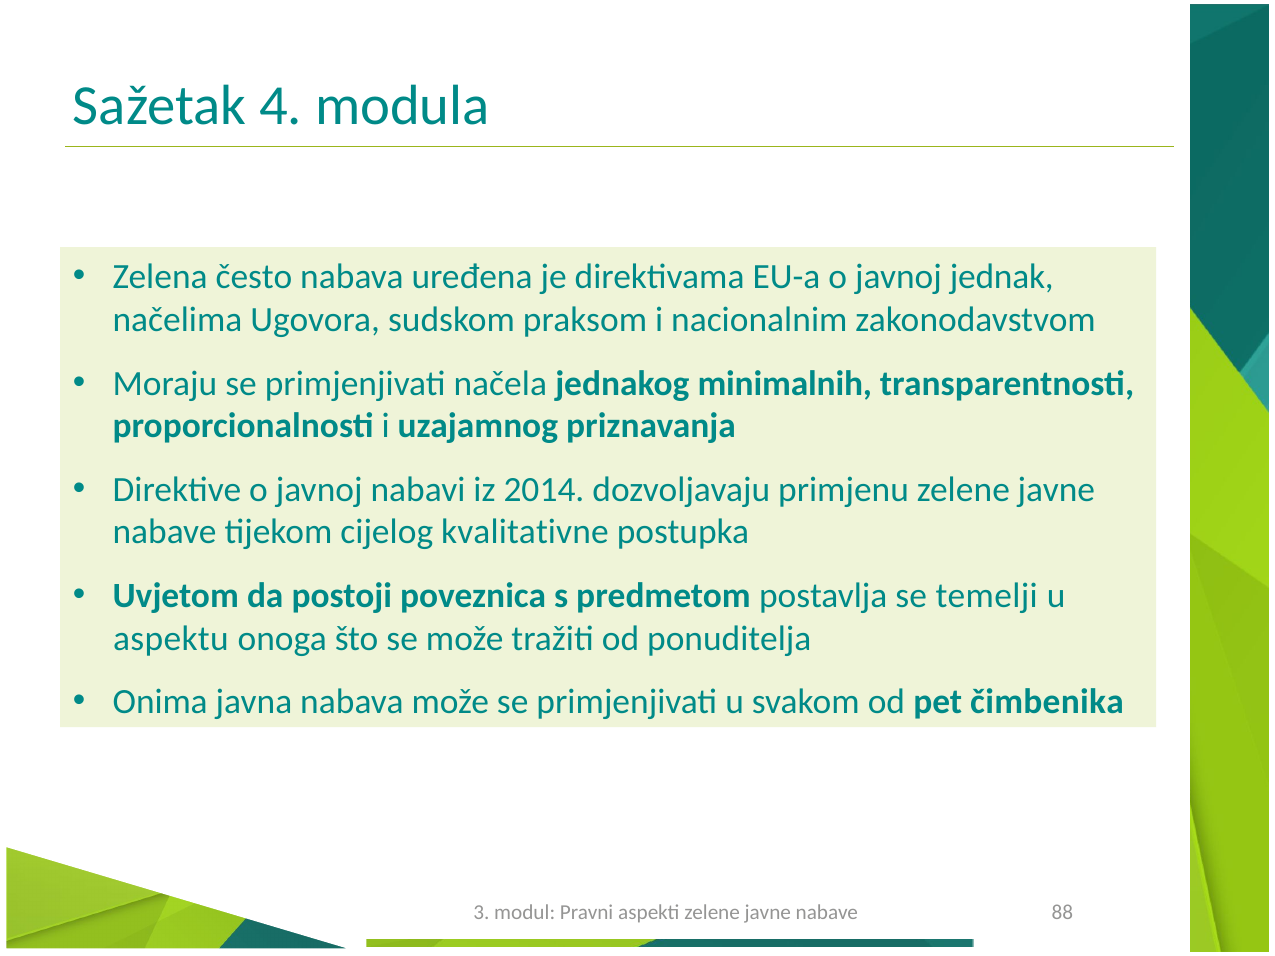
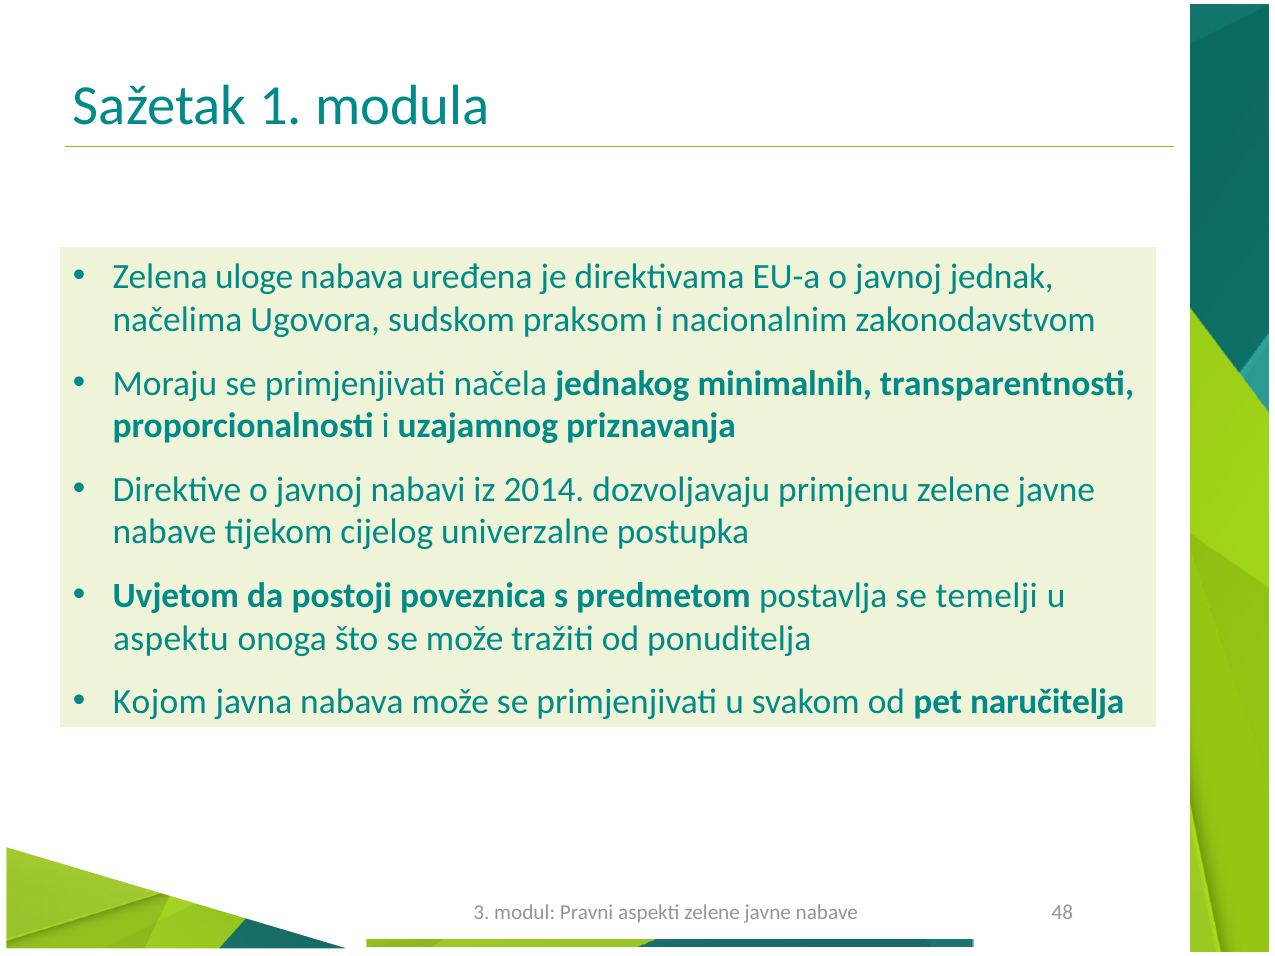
4: 4 -> 1
često: često -> uloge
kvalitativne: kvalitativne -> univerzalne
Onima: Onima -> Kojom
čimbenika: čimbenika -> naručitelja
88: 88 -> 48
